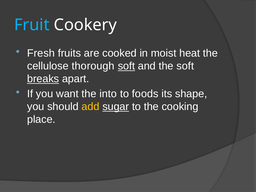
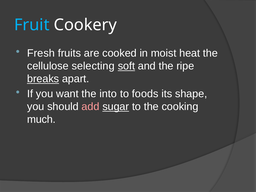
thorough: thorough -> selecting
the soft: soft -> ripe
add colour: yellow -> pink
place: place -> much
